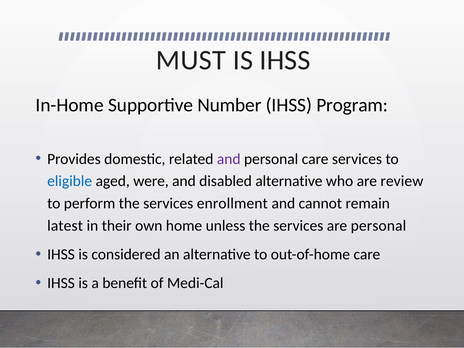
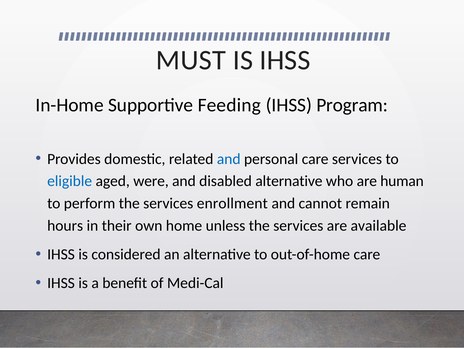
Number: Number -> Feeding
and at (229, 159) colour: purple -> blue
review: review -> human
latest: latest -> hours
are personal: personal -> available
